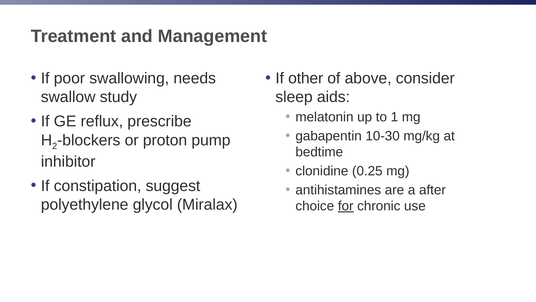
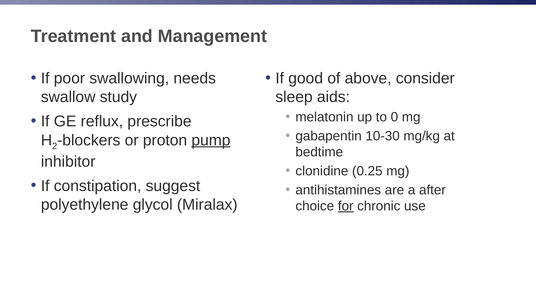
other: other -> good
1: 1 -> 0
pump underline: none -> present
